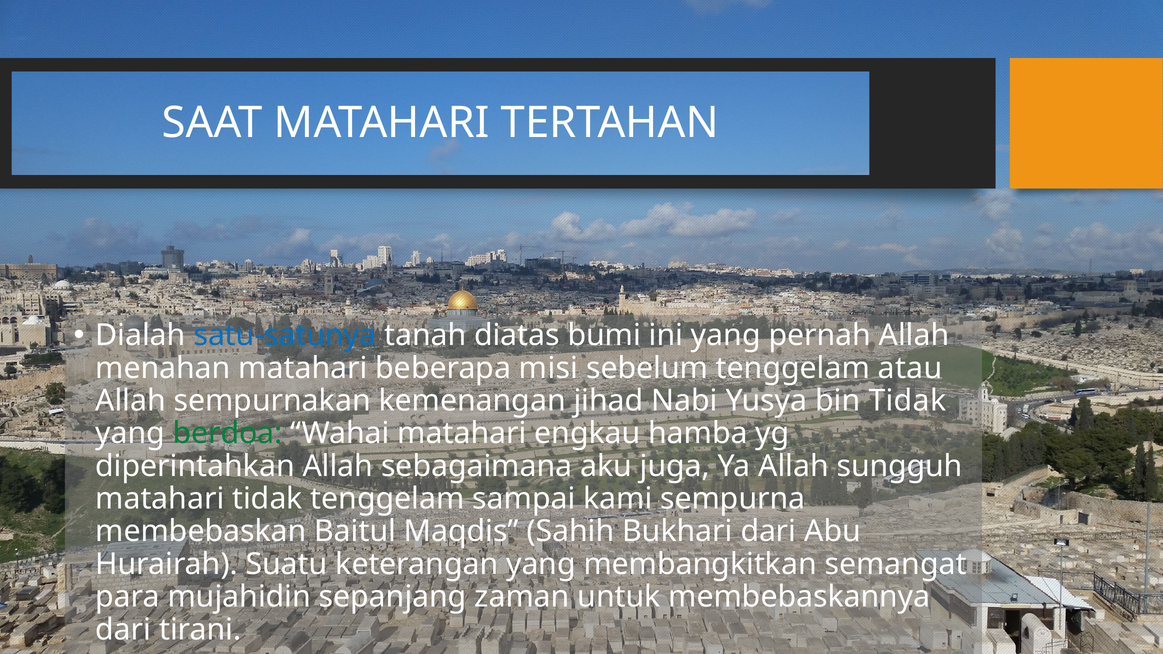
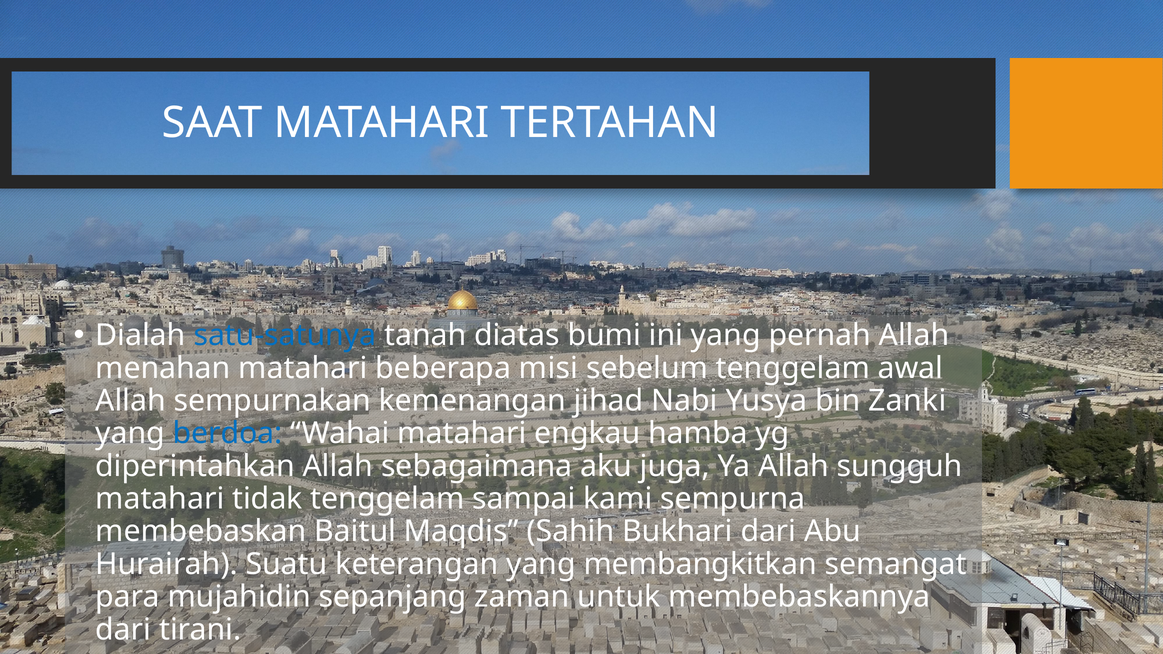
atau: atau -> awal
bin Tidak: Tidak -> Zanki
berdoa colour: green -> blue
